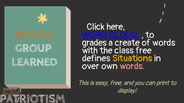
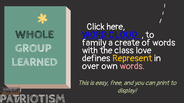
WHOLE colour: orange -> black
grades: grades -> family
class free: free -> love
Situations: Situations -> Represent
